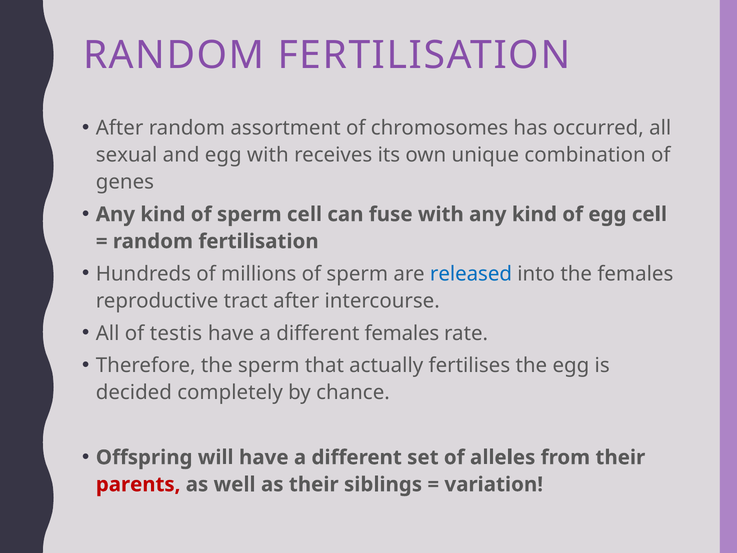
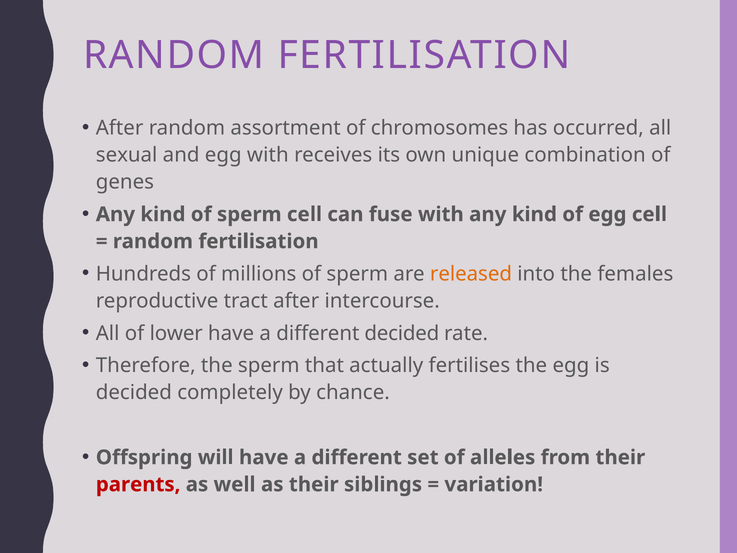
released colour: blue -> orange
testis: testis -> lower
different females: females -> decided
